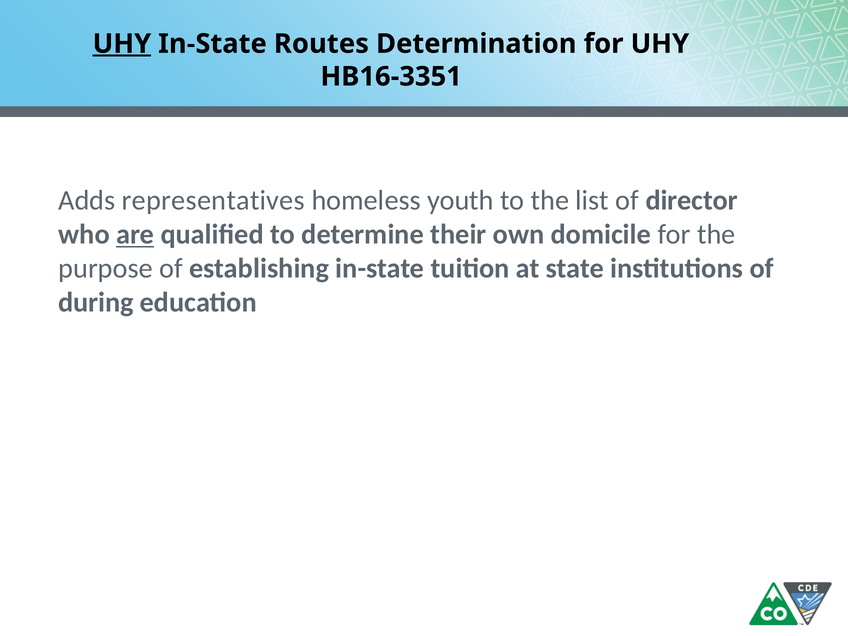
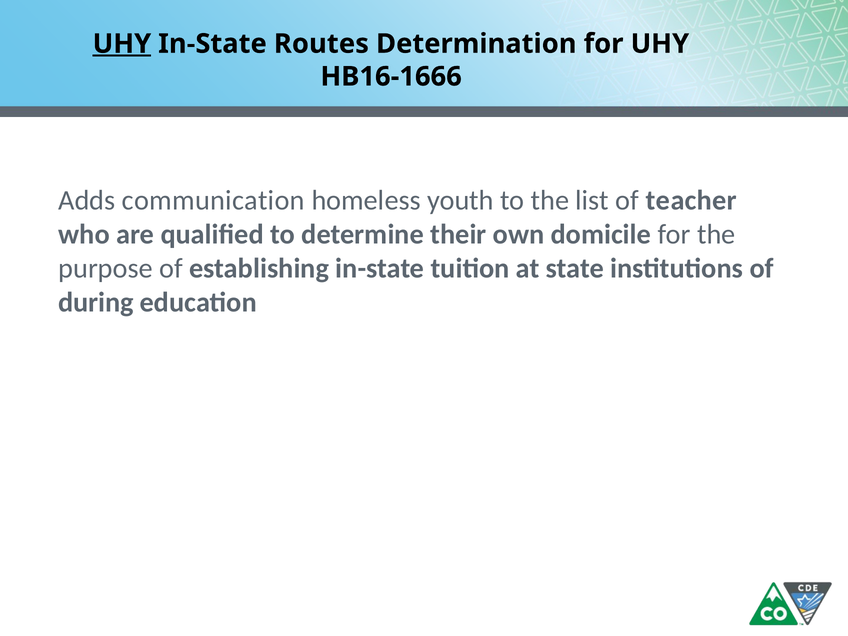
HB16-3351: HB16-3351 -> HB16-1666
representatives: representatives -> communication
director: director -> teacher
are underline: present -> none
